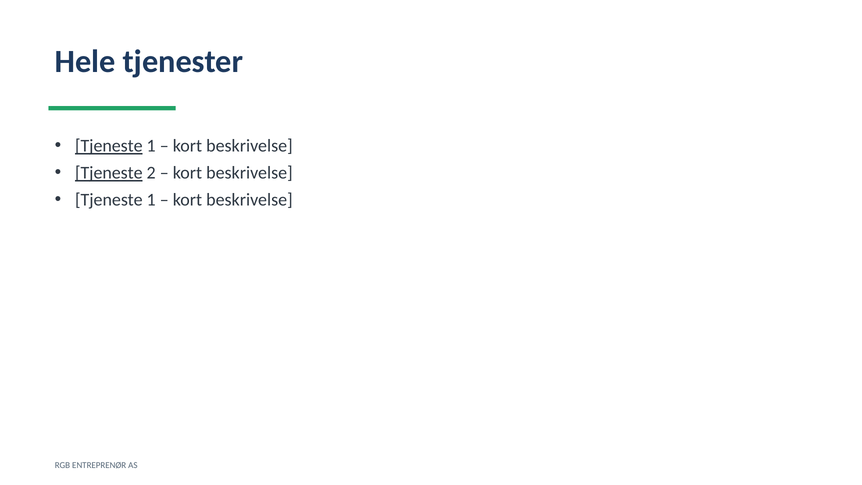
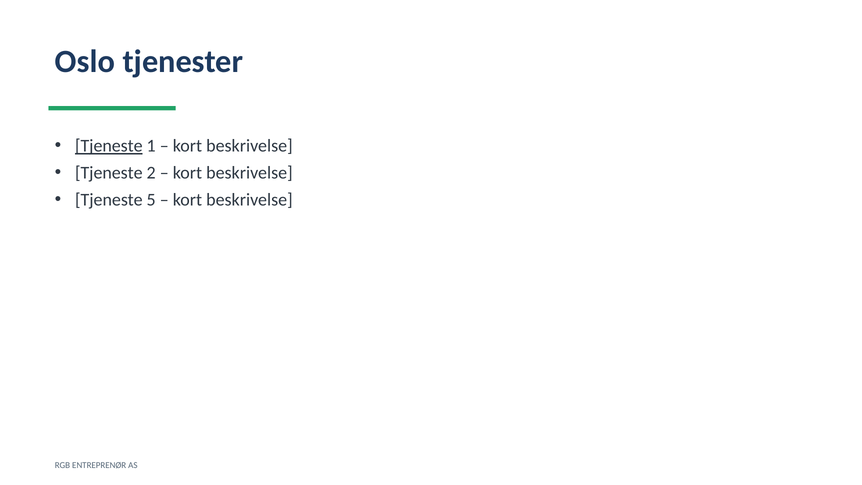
Hele: Hele -> Oslo
Tjeneste at (109, 173) underline: present -> none
1 at (151, 200): 1 -> 5
